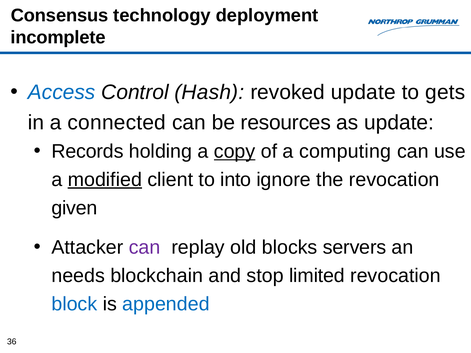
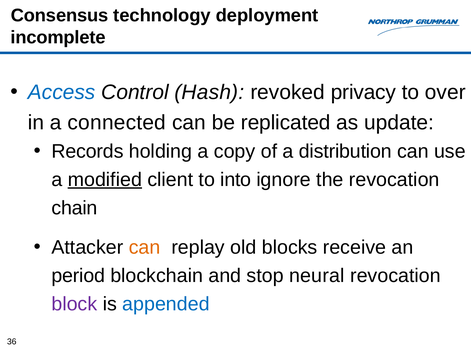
revoked update: update -> privacy
gets: gets -> over
resources: resources -> replicated
copy underline: present -> none
computing: computing -> distribution
given: given -> chain
can at (145, 248) colour: purple -> orange
servers: servers -> receive
needs: needs -> period
limited: limited -> neural
block colour: blue -> purple
